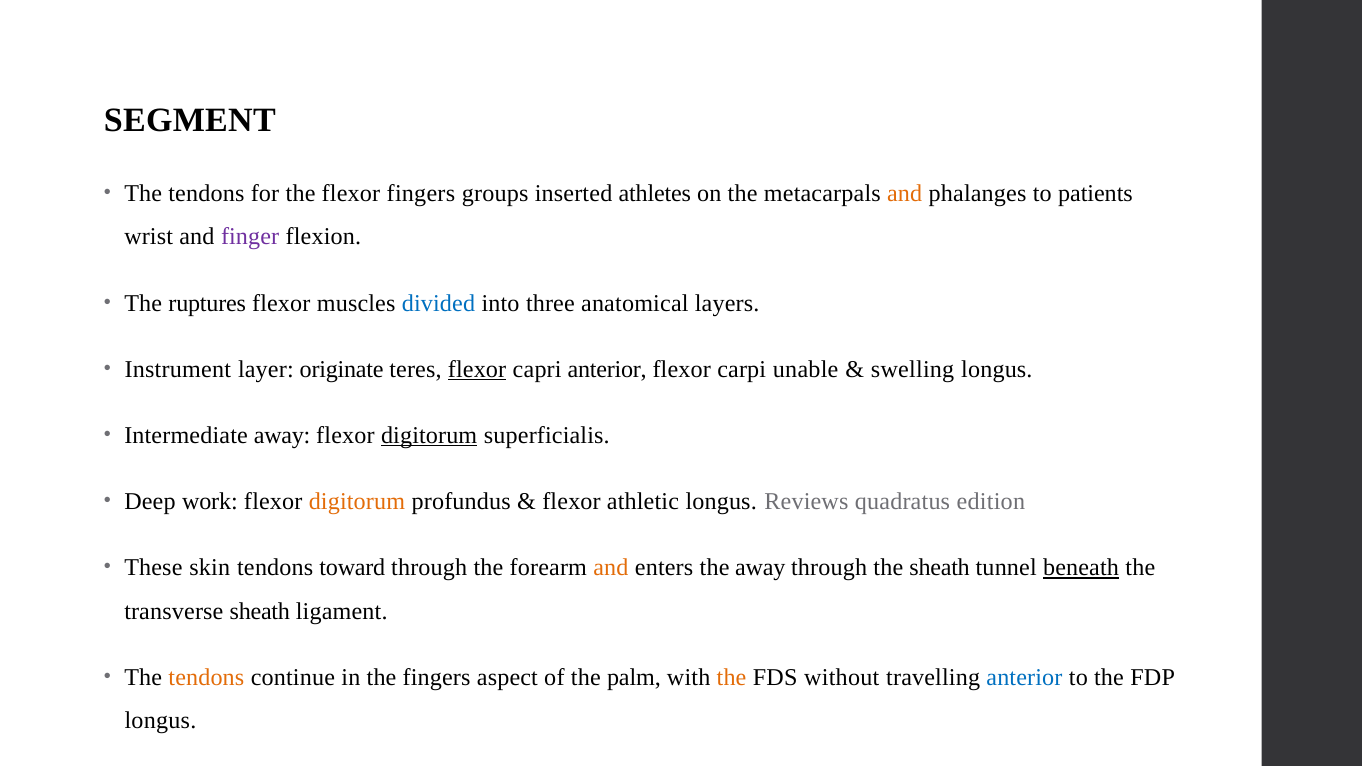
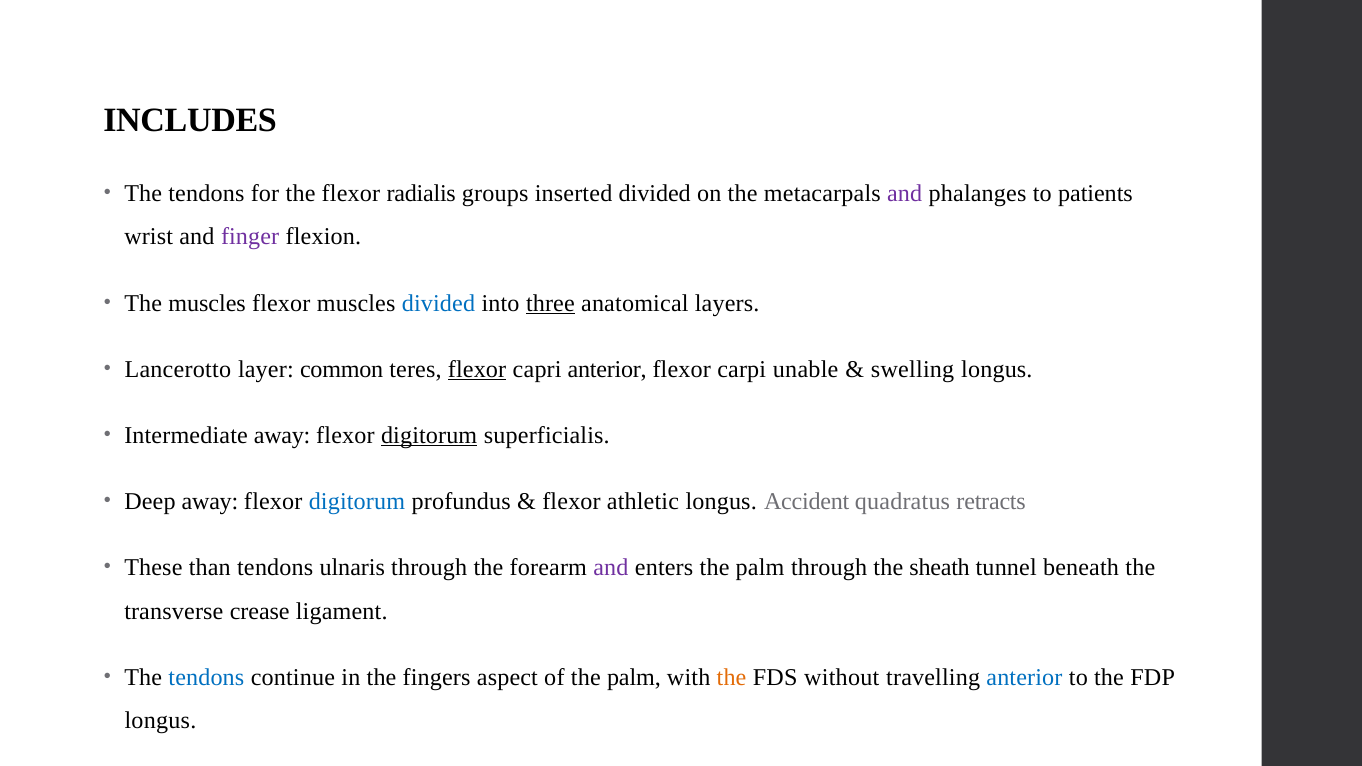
SEGMENT: SEGMENT -> INCLUDES
flexor fingers: fingers -> radialis
inserted athletes: athletes -> divided
and at (905, 194) colour: orange -> purple
The ruptures: ruptures -> muscles
three underline: none -> present
Instrument: Instrument -> Lancerotto
originate: originate -> common
Deep work: work -> away
digitorum at (357, 502) colour: orange -> blue
Reviews: Reviews -> Accident
edition: edition -> retracts
skin: skin -> than
toward: toward -> ulnaris
and at (611, 568) colour: orange -> purple
enters the away: away -> palm
beneath underline: present -> none
transverse sheath: sheath -> crease
tendons at (206, 677) colour: orange -> blue
